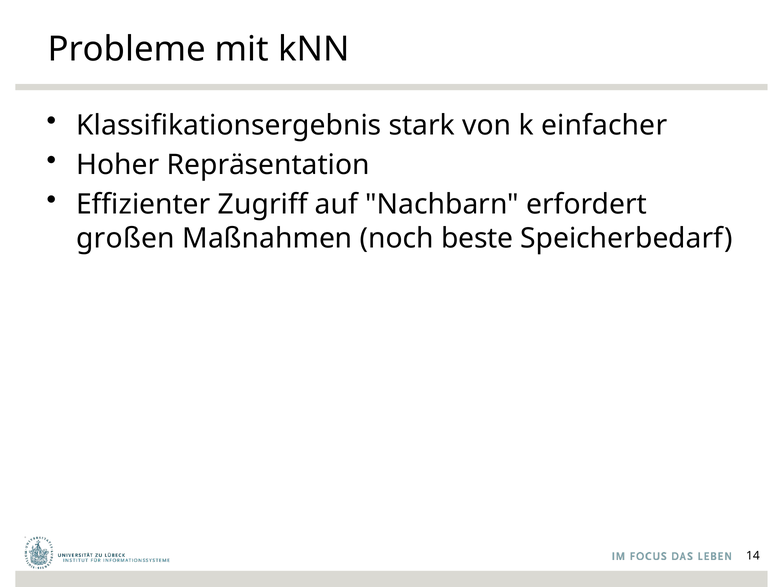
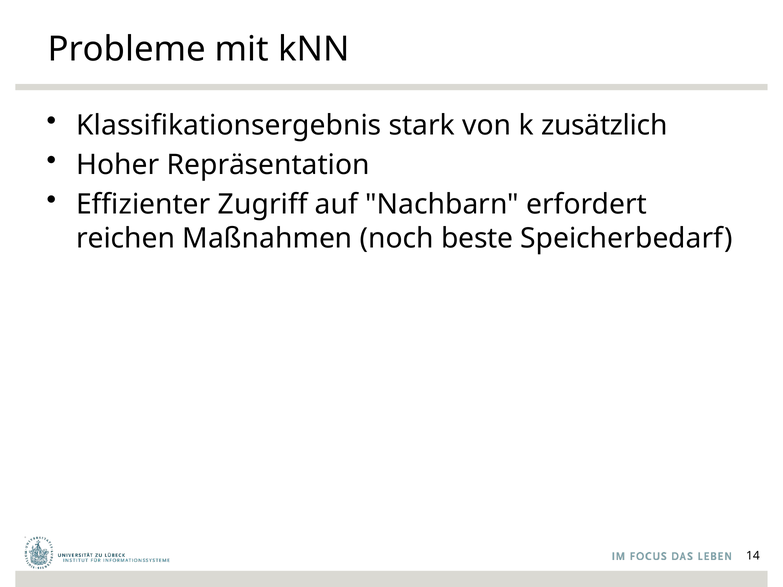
einfacher: einfacher -> zusätzlich
großen: großen -> reichen
